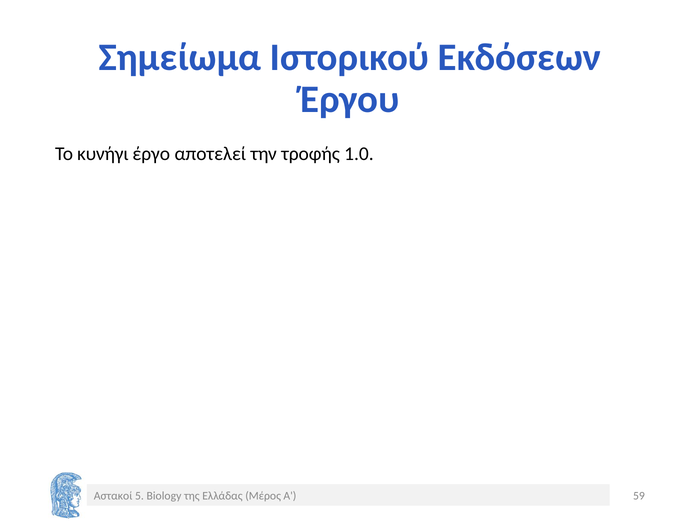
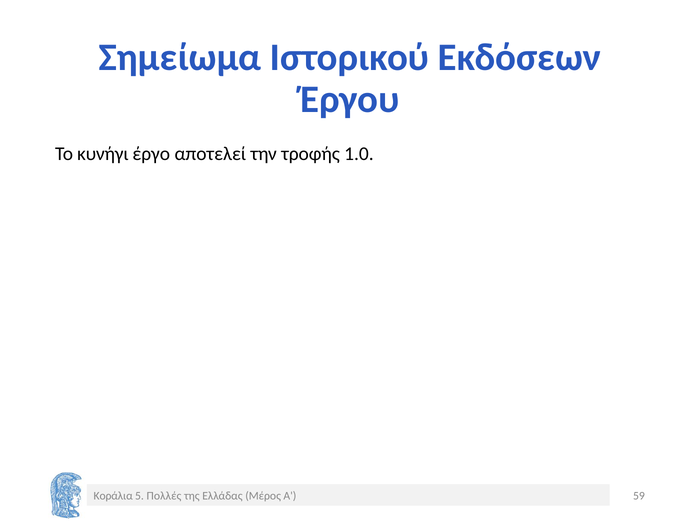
Αστακοί: Αστακοί -> Κοράλια
Biology: Biology -> Πολλές
